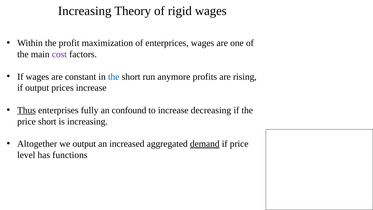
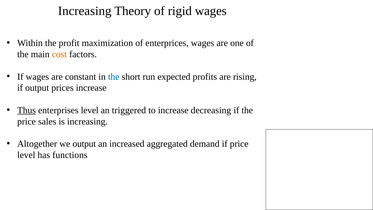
cost colour: purple -> orange
anymore: anymore -> expected
enterprises fully: fully -> level
confound: confound -> triggered
price short: short -> sales
demand underline: present -> none
